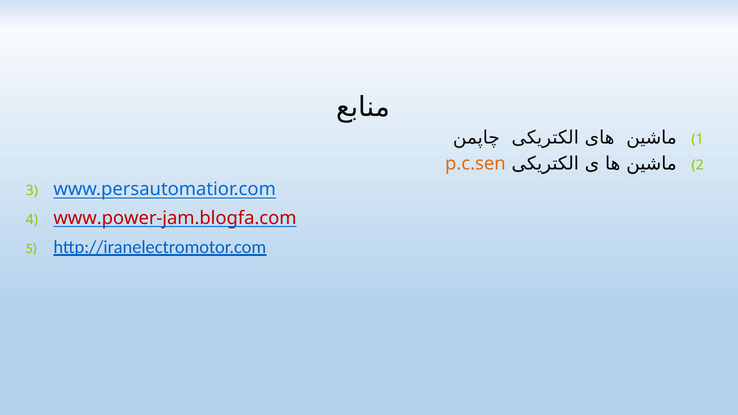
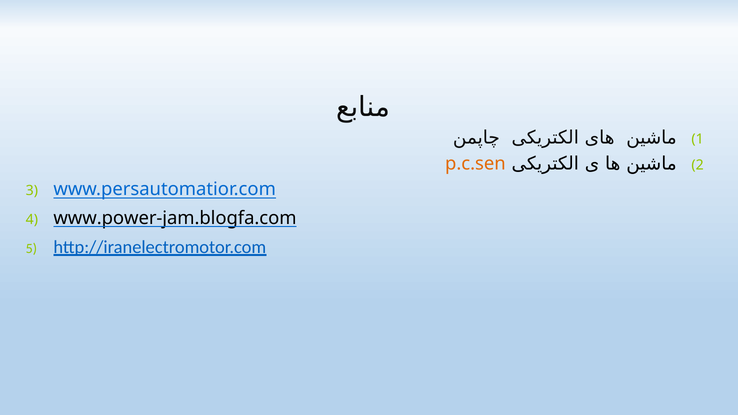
www.power-jam.blogfa.com colour: red -> black
